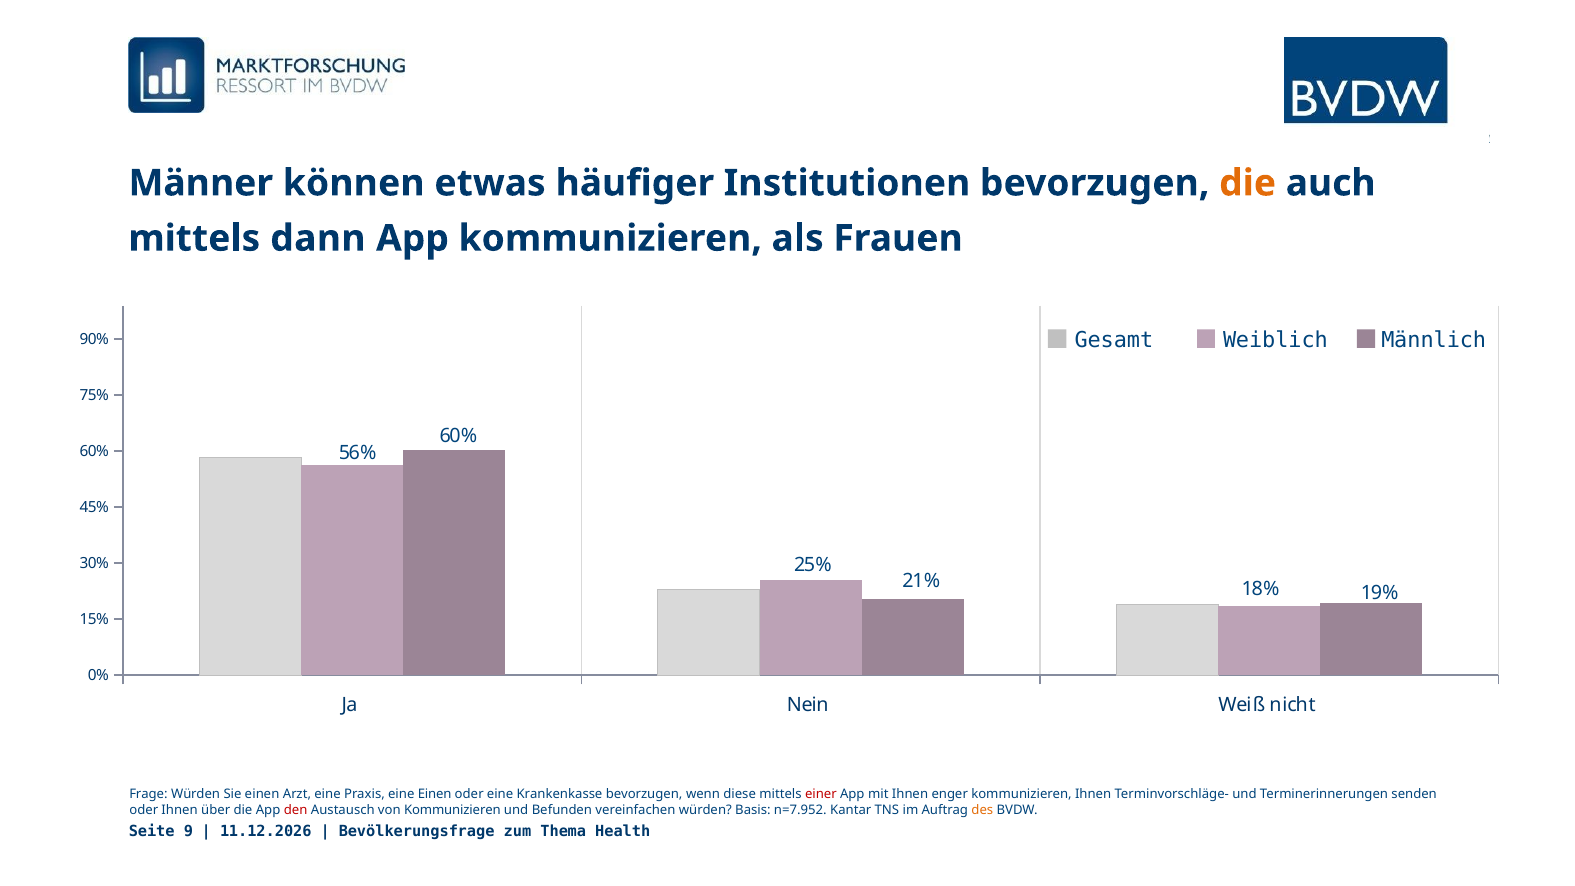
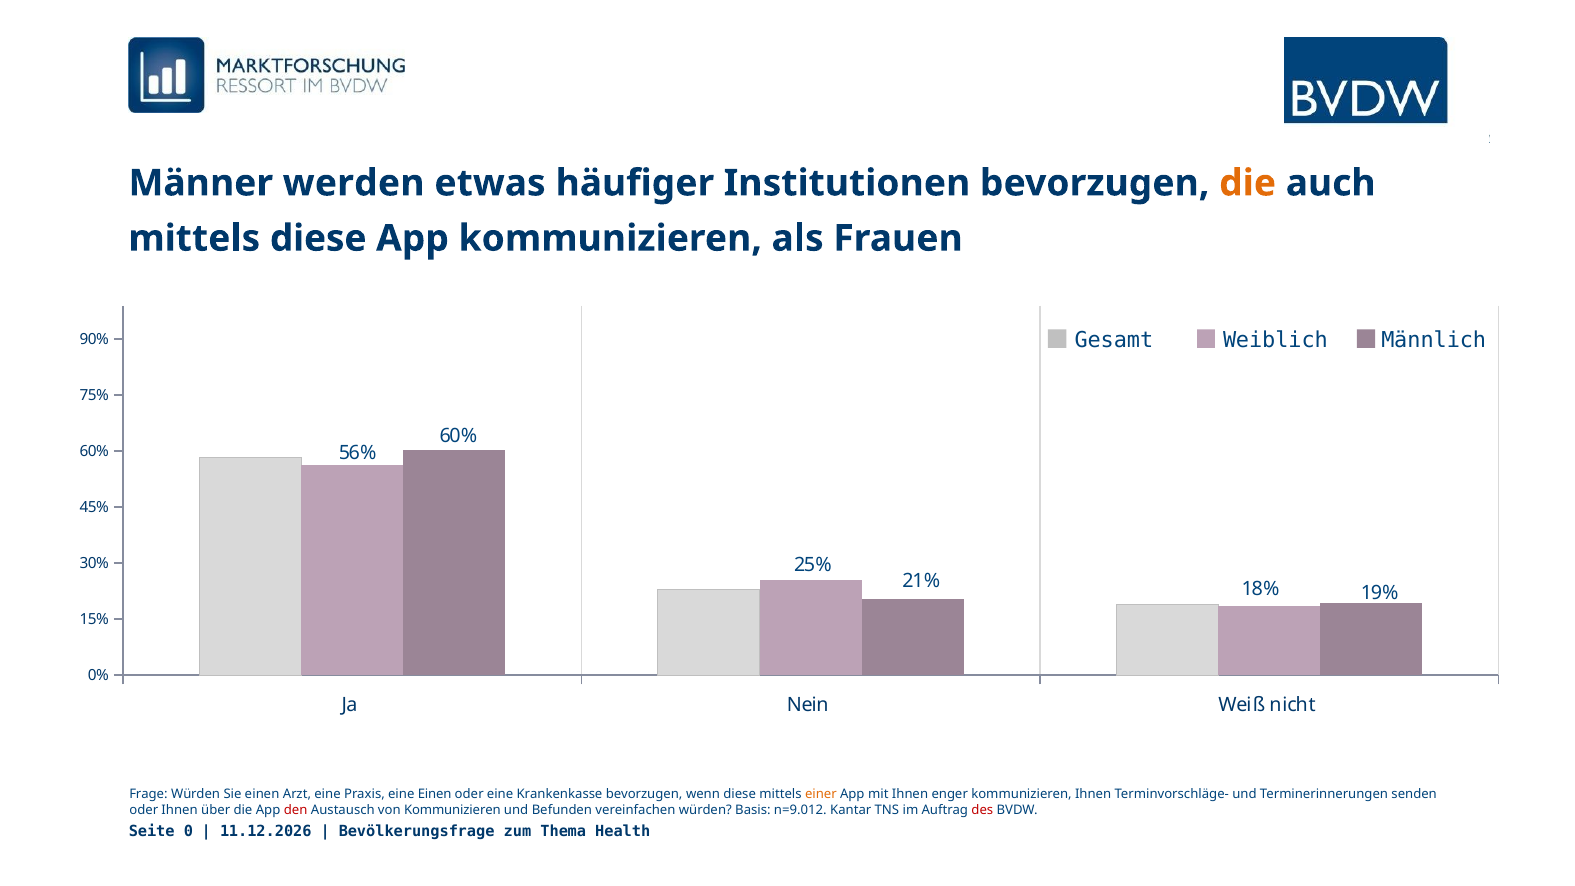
können: können -> werden
mittels dann: dann -> diese
einer colour: red -> orange
n=7.952: n=7.952 -> n=9.012
des colour: orange -> red
9: 9 -> 0
